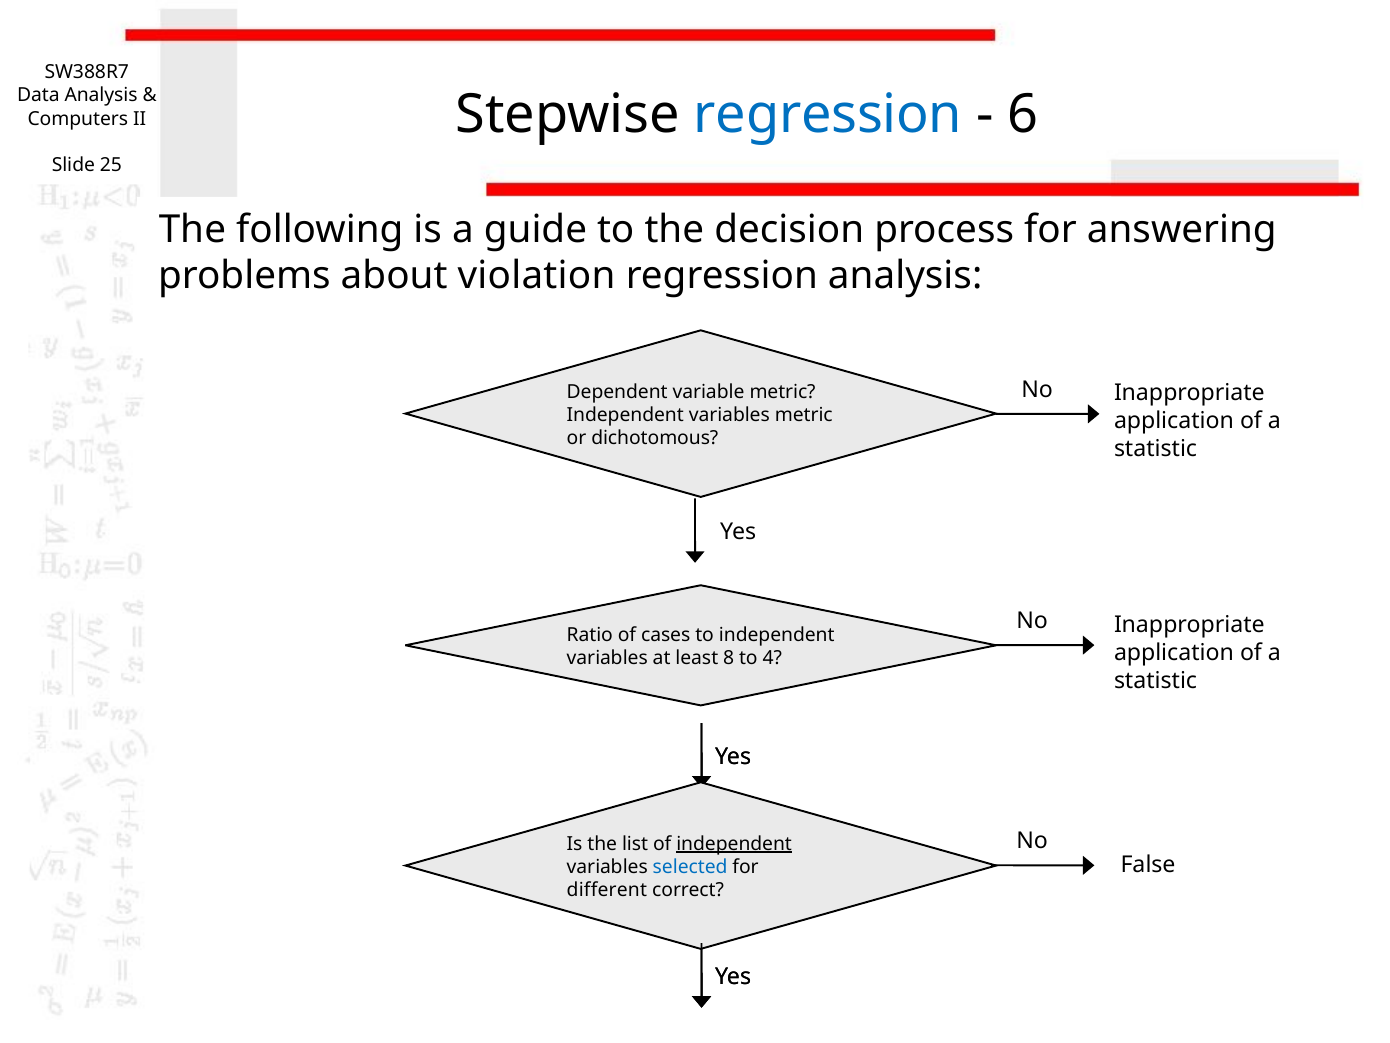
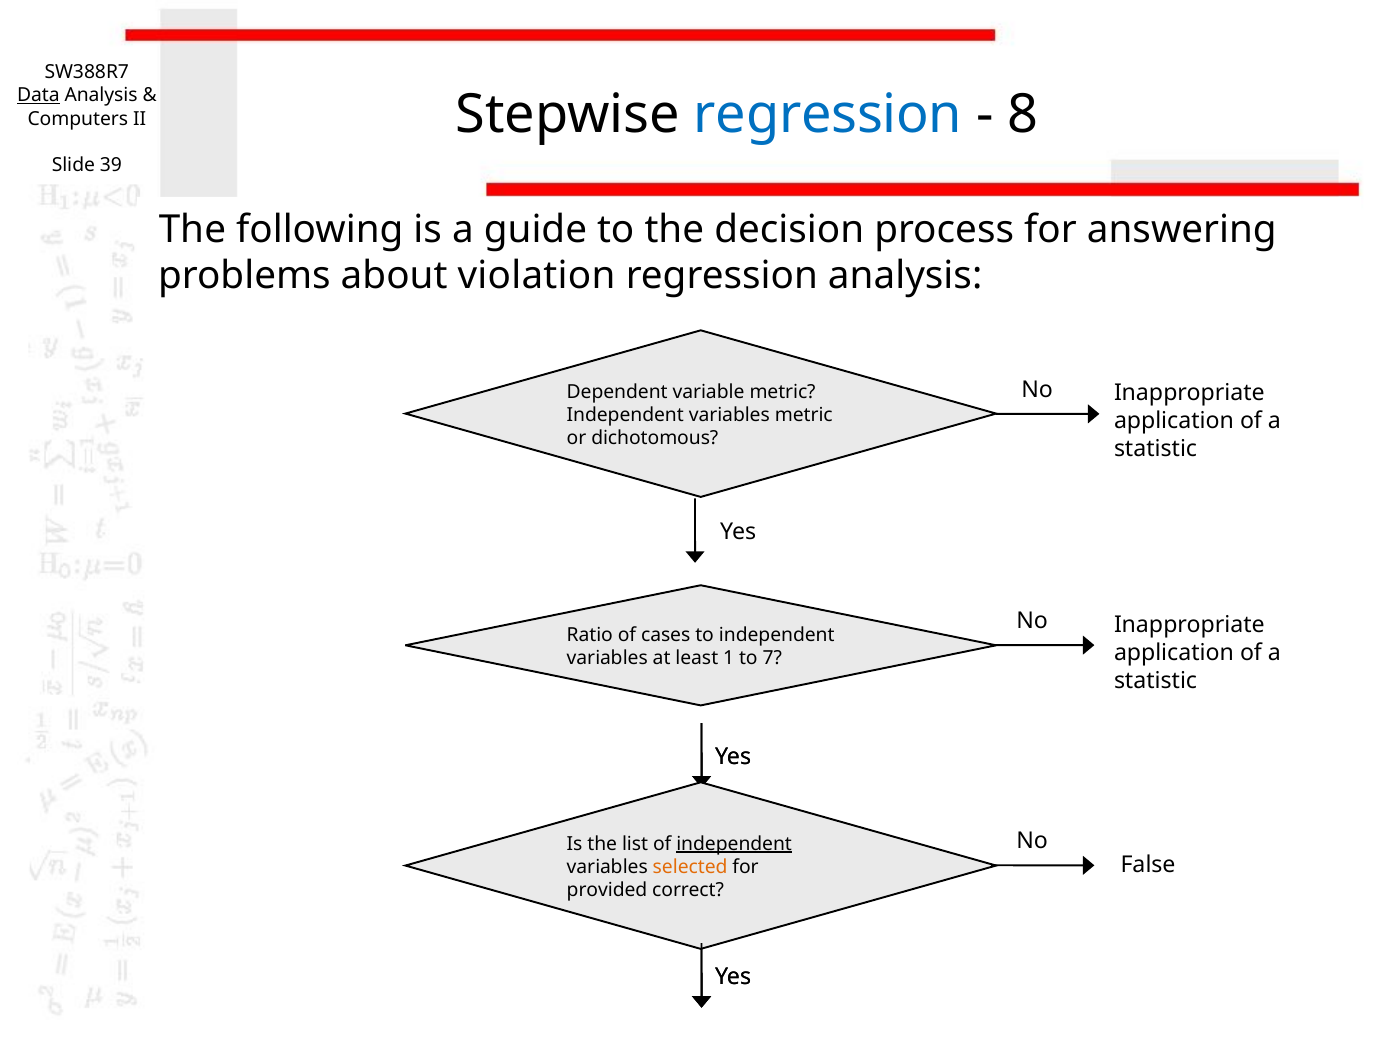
Data underline: none -> present
6: 6 -> 8
25: 25 -> 39
8: 8 -> 1
4: 4 -> 7
selected colour: blue -> orange
different: different -> provided
